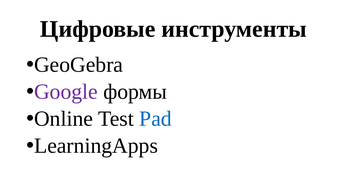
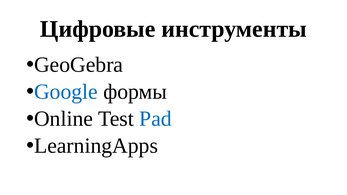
Google colour: purple -> blue
